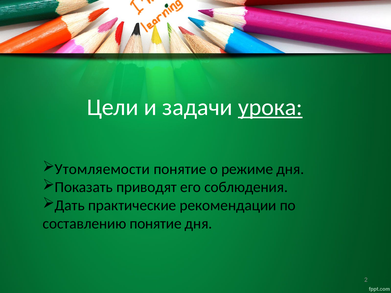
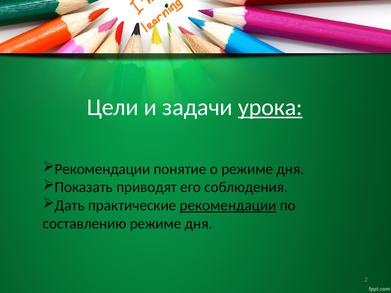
Утомляемости at (102, 169): Утомляемости -> Рекомендации
рекомендации at (228, 206) underline: none -> present
составлению понятие: понятие -> режиме
